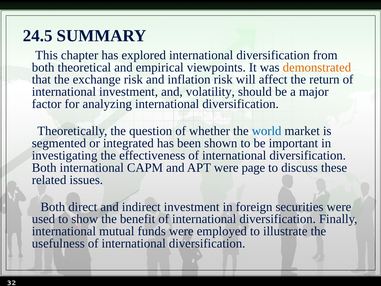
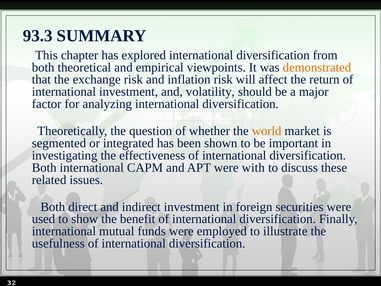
24.5: 24.5 -> 93.3
world colour: blue -> orange
page: page -> with
